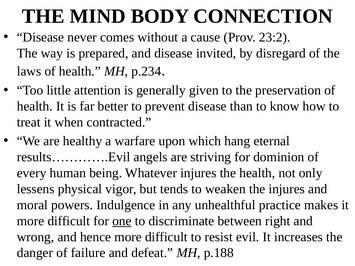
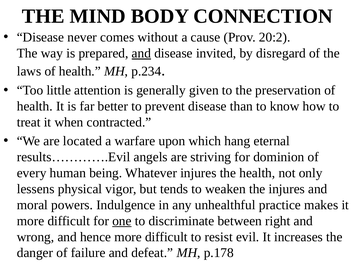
23:2: 23:2 -> 20:2
and at (141, 53) underline: none -> present
healthy: healthy -> located
p.188: p.188 -> p.178
